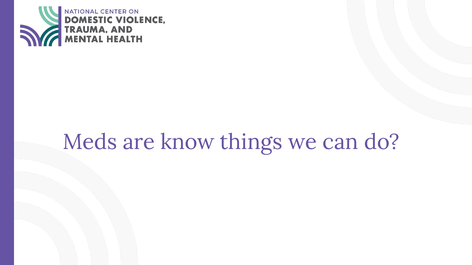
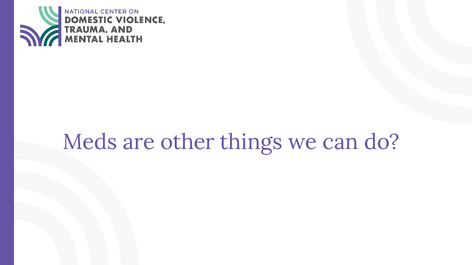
know: know -> other
